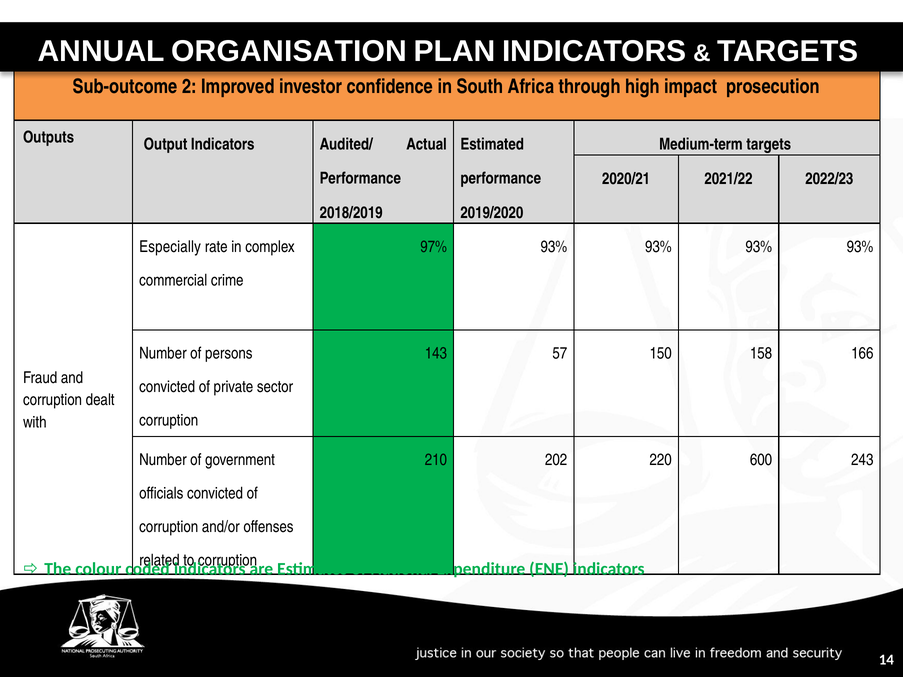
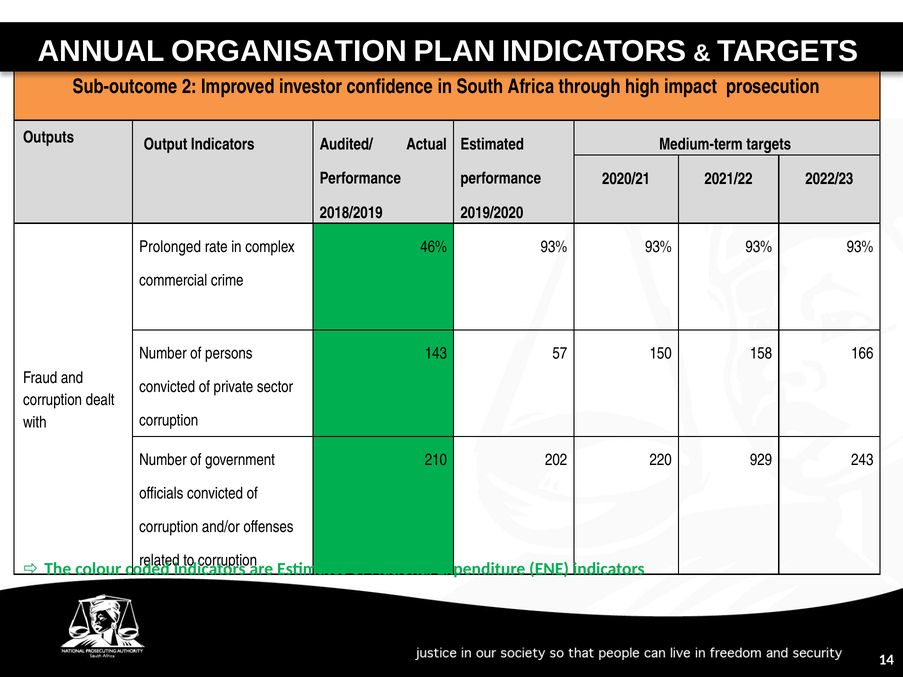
Especially: Especially -> Prolonged
97%: 97% -> 46%
600: 600 -> 929
